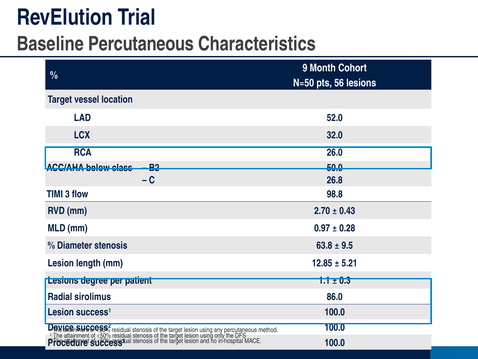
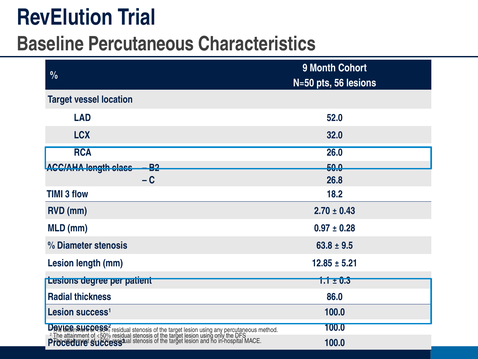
ACC/AHA below: below -> length
98.8: 98.8 -> 18.2
sirolimus: sirolimus -> thickness
